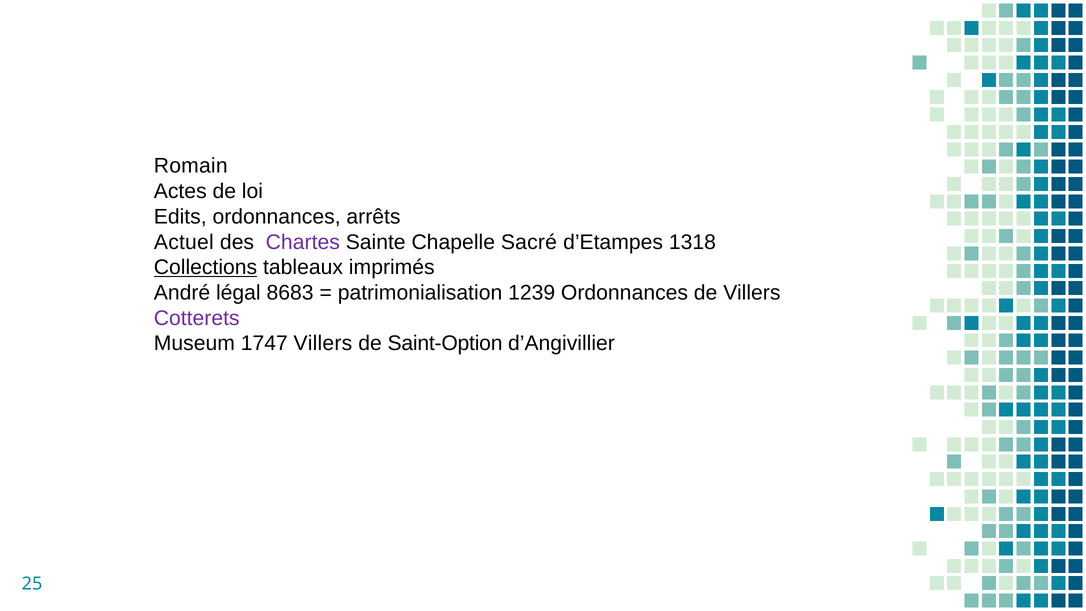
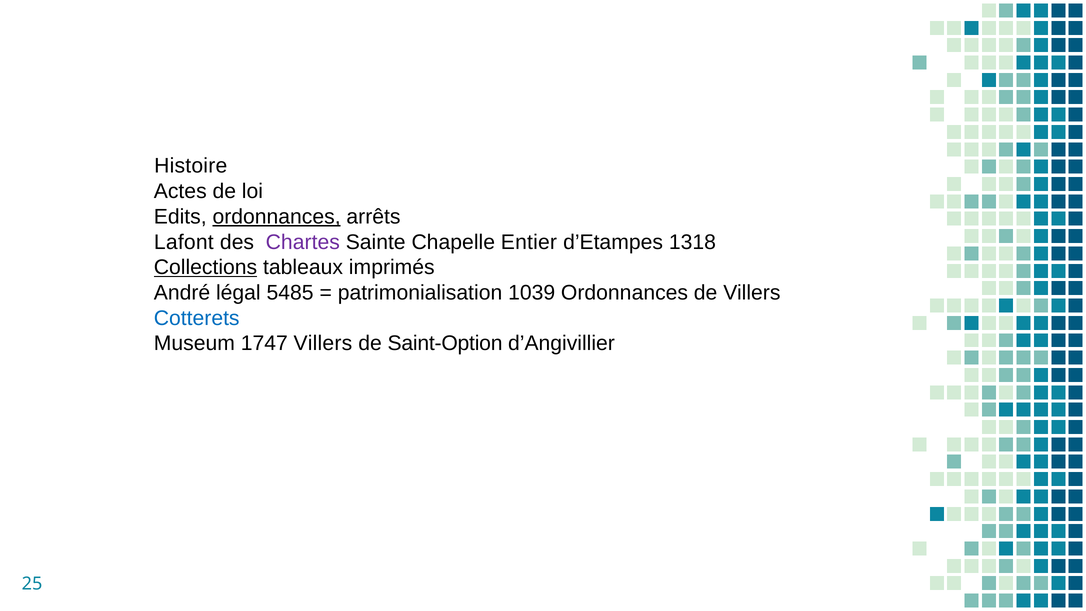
Romain: Romain -> Histoire
ordonnances at (277, 217) underline: none -> present
Actuel: Actuel -> Lafont
Sacré: Sacré -> Entier
8683: 8683 -> 5485
1239: 1239 -> 1039
Cotterets colour: purple -> blue
